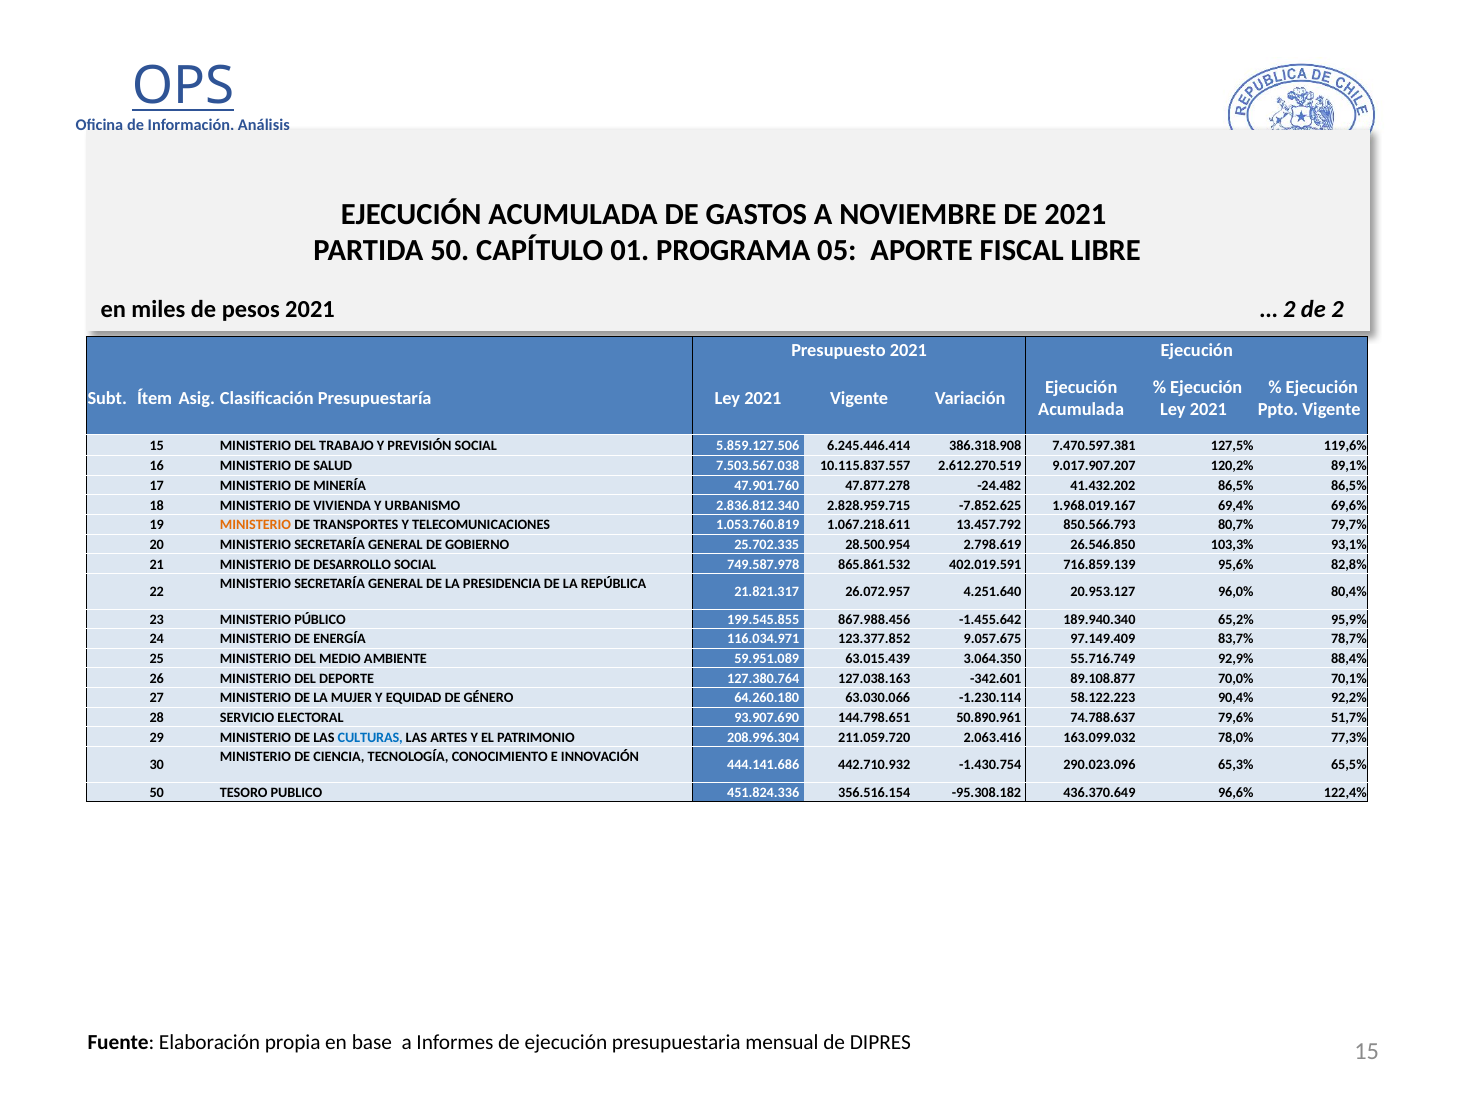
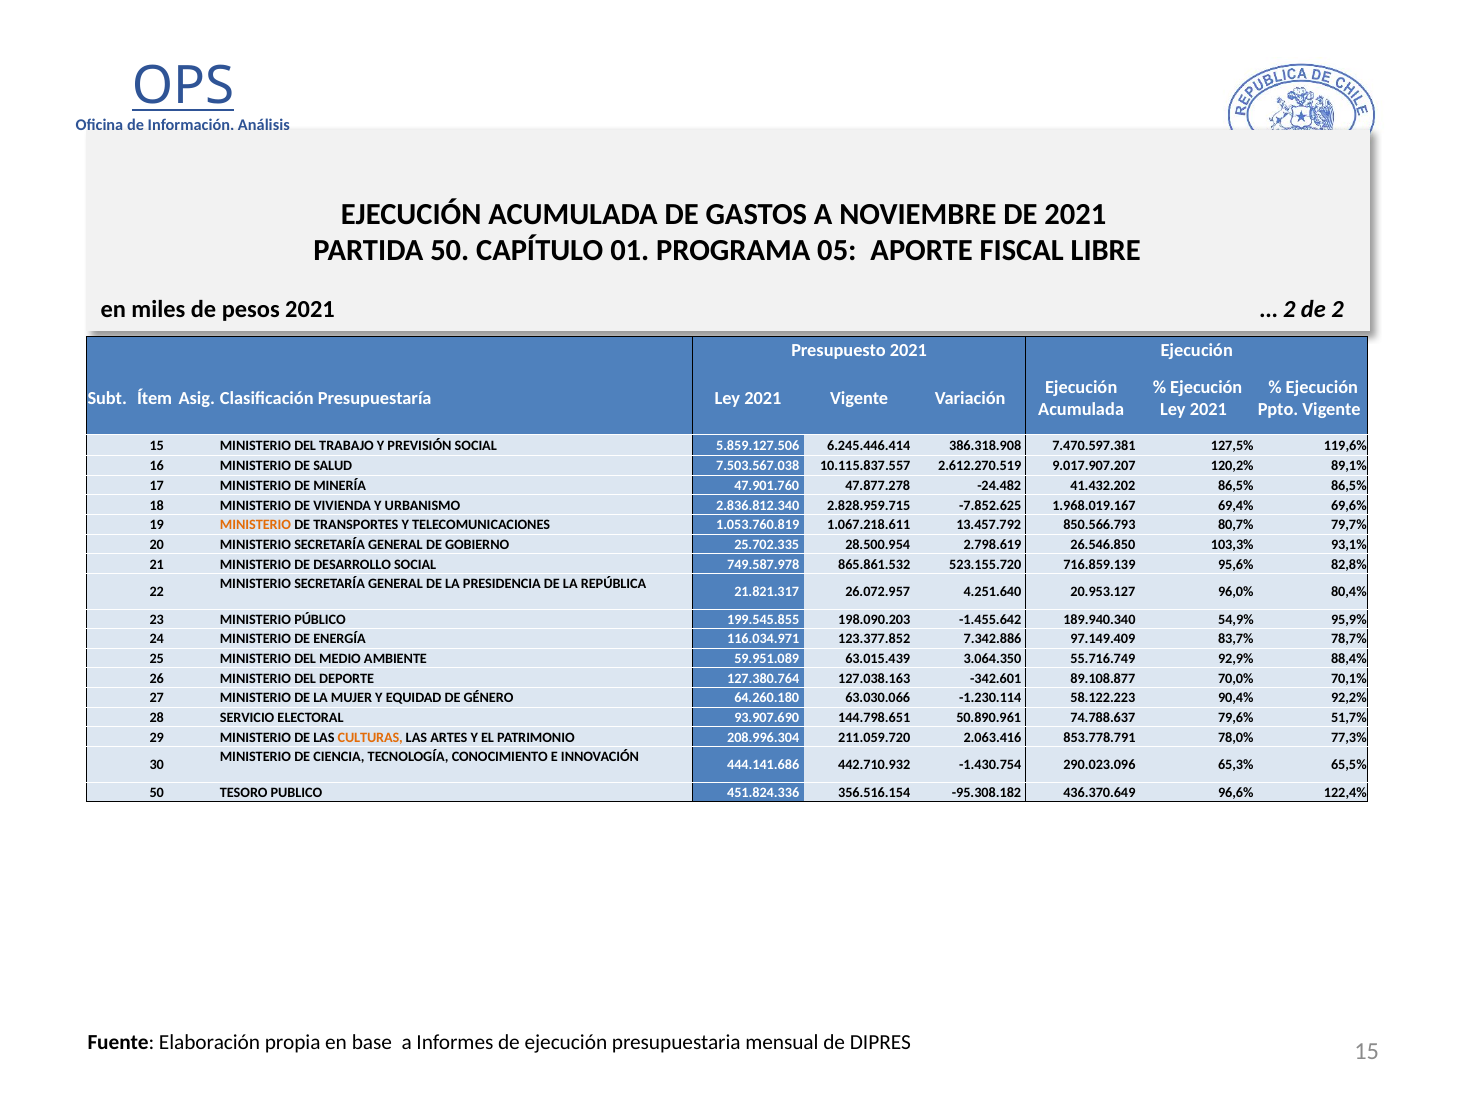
402.019.591: 402.019.591 -> 523.155.720
867.988.456: 867.988.456 -> 198.090.203
65,2%: 65,2% -> 54,9%
9.057.675: 9.057.675 -> 7.342.886
CULTURAS colour: blue -> orange
163.099.032: 163.099.032 -> 853.778.791
